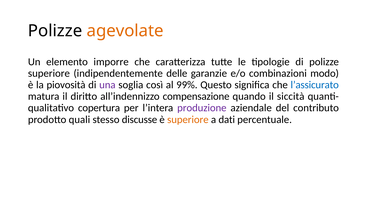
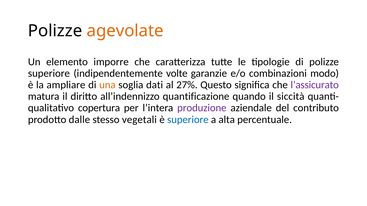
delle: delle -> volte
piovosità: piovosità -> ampliare
una colour: purple -> orange
così: così -> dati
99%: 99% -> 27%
l’assicurato colour: blue -> purple
compensazione: compensazione -> quantificazione
quali: quali -> dalle
discusse: discusse -> vegetali
superiore at (188, 120) colour: orange -> blue
dati: dati -> alta
